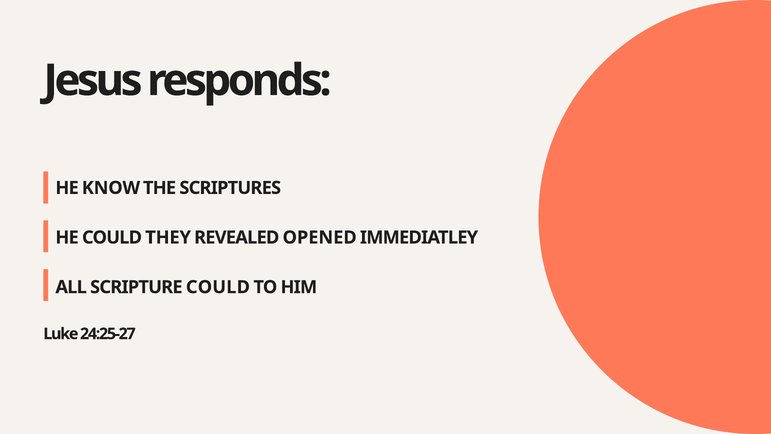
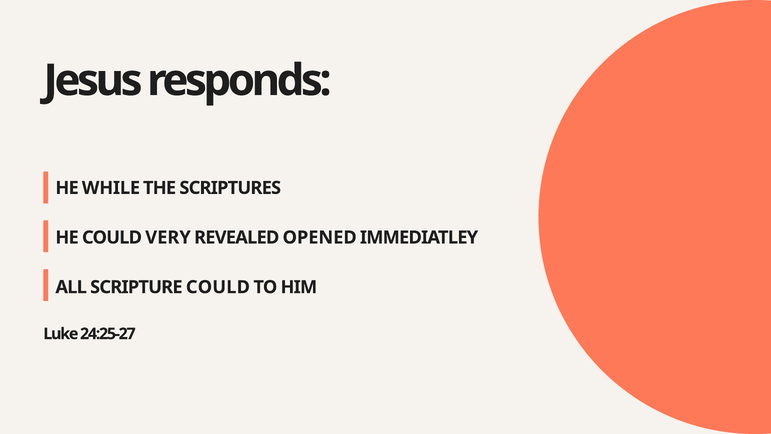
KNOW: KNOW -> WHILE
THEY: THEY -> VERY
